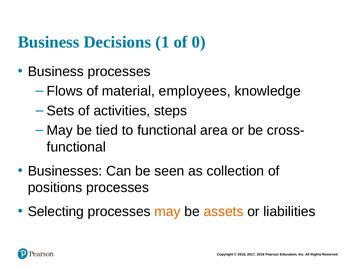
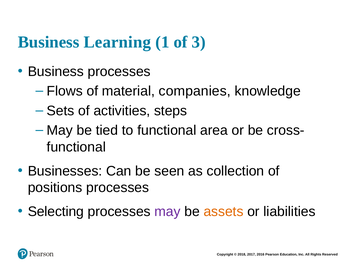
Decisions: Decisions -> Learning
0: 0 -> 3
employees: employees -> companies
may at (167, 212) colour: orange -> purple
